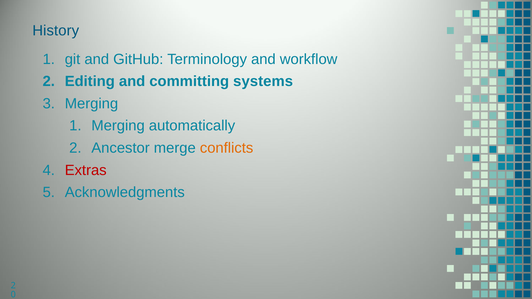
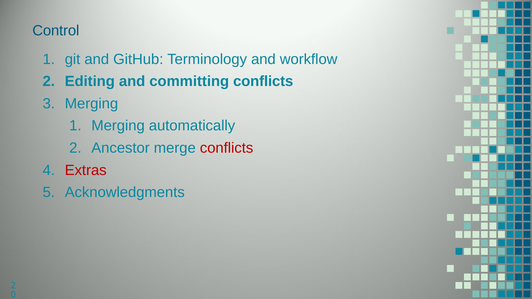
History: History -> Control
committing systems: systems -> conflicts
conflicts at (227, 148) colour: orange -> red
